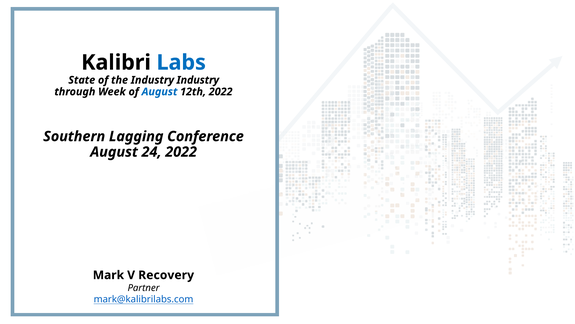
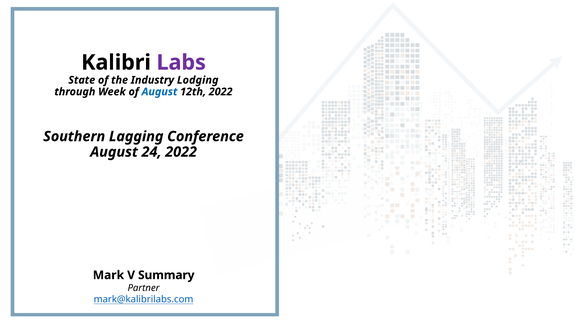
Labs colour: blue -> purple
Industry Industry: Industry -> Lodging
Recovery: Recovery -> Summary
